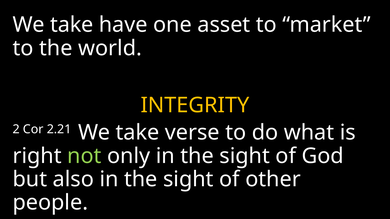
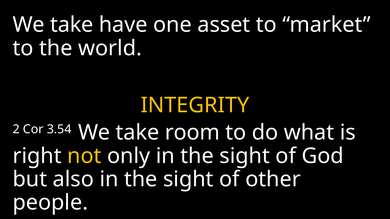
2.21: 2.21 -> 3.54
verse: verse -> room
not colour: light green -> yellow
